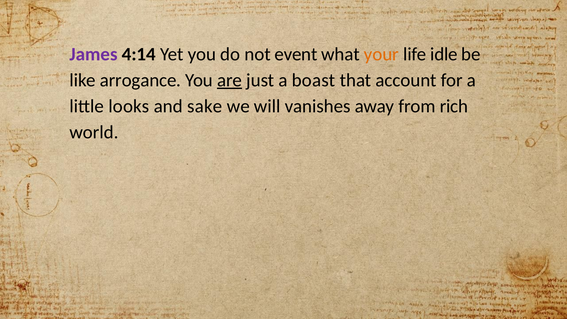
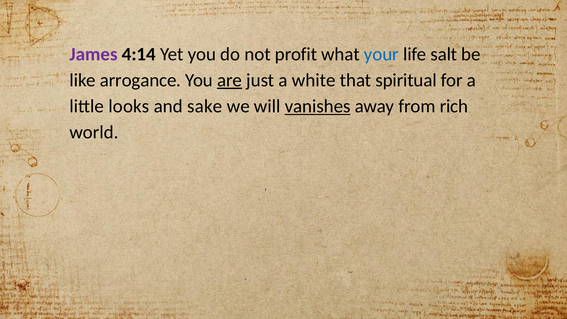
event: event -> profit
your colour: orange -> blue
idle: idle -> salt
boast: boast -> white
account: account -> spiritual
vanishes underline: none -> present
